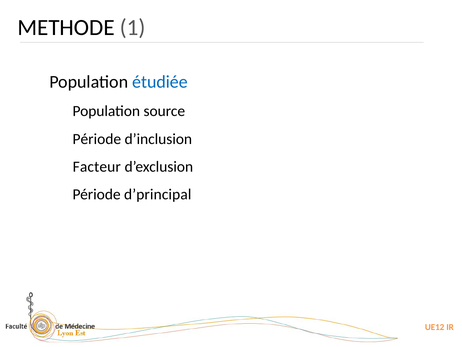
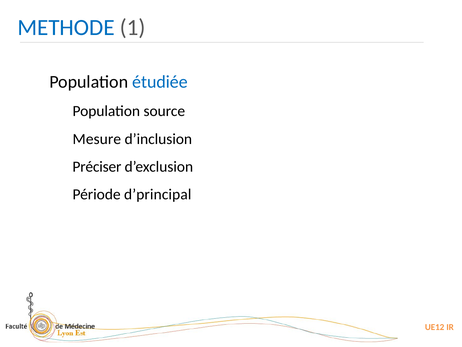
METHODE colour: black -> blue
Période at (97, 139): Période -> Mesure
Facteur: Facteur -> Préciser
